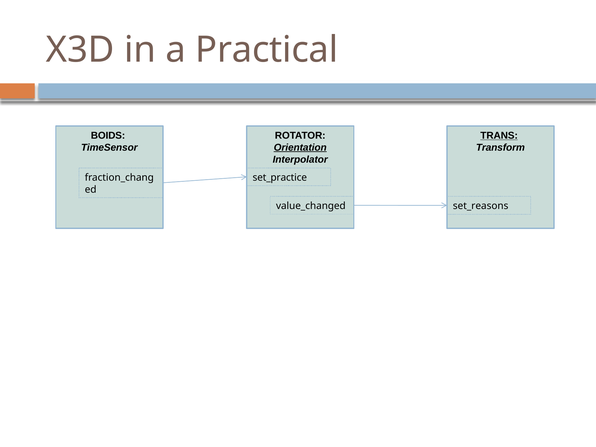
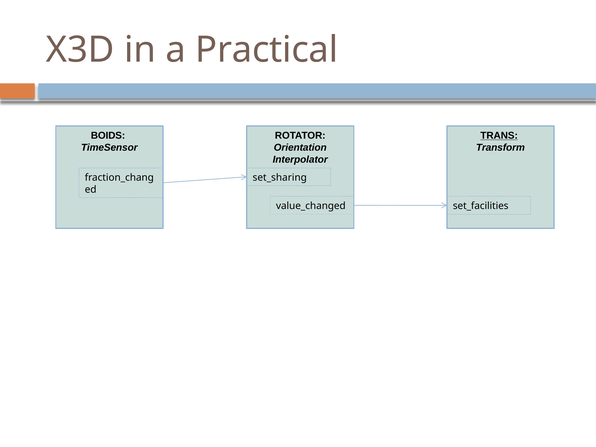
Orientation underline: present -> none
set_practice: set_practice -> set_sharing
set_reasons: set_reasons -> set_facilities
